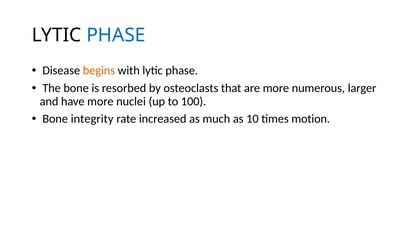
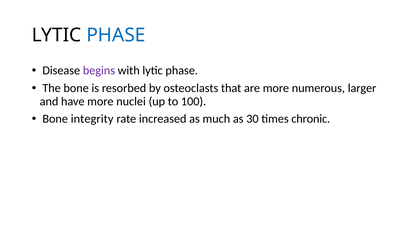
begins colour: orange -> purple
10: 10 -> 30
motion: motion -> chronic
